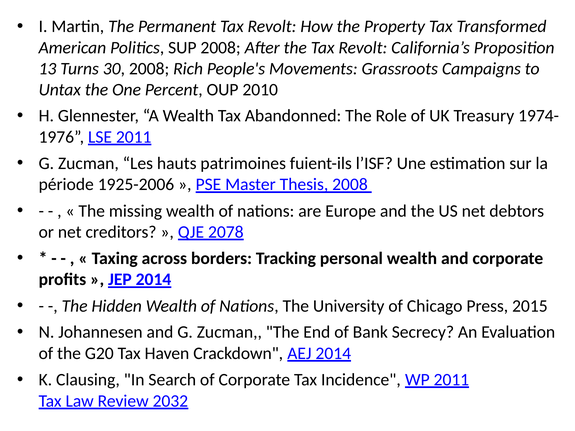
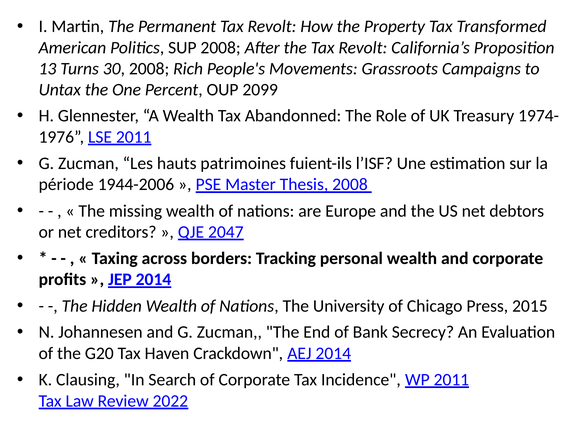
2010: 2010 -> 2099
1925-2006: 1925-2006 -> 1944-2006
2078: 2078 -> 2047
2032: 2032 -> 2022
